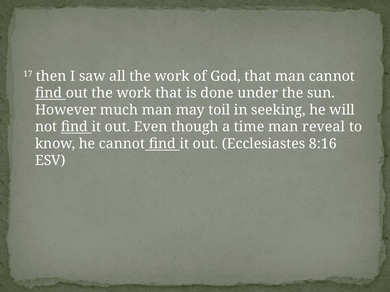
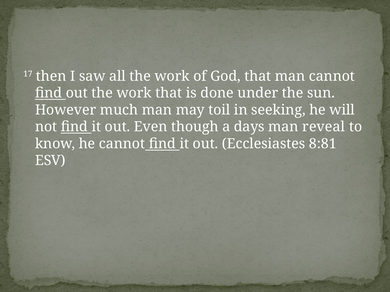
time: time -> days
8:16: 8:16 -> 8:81
